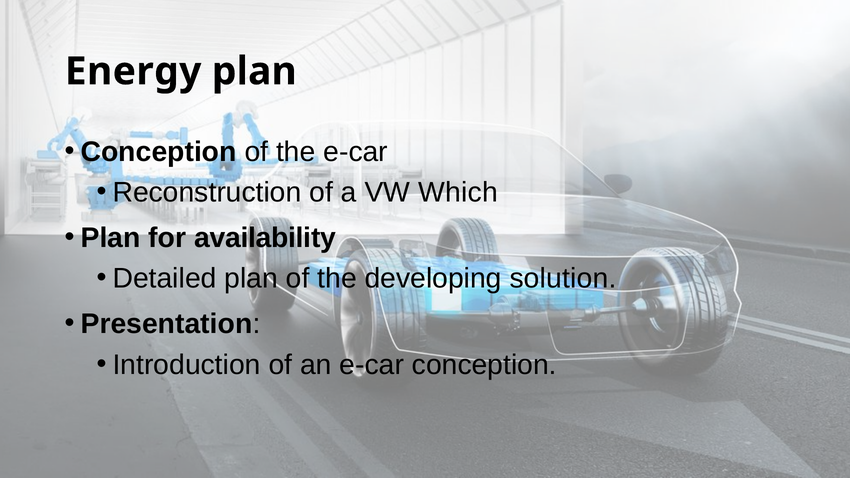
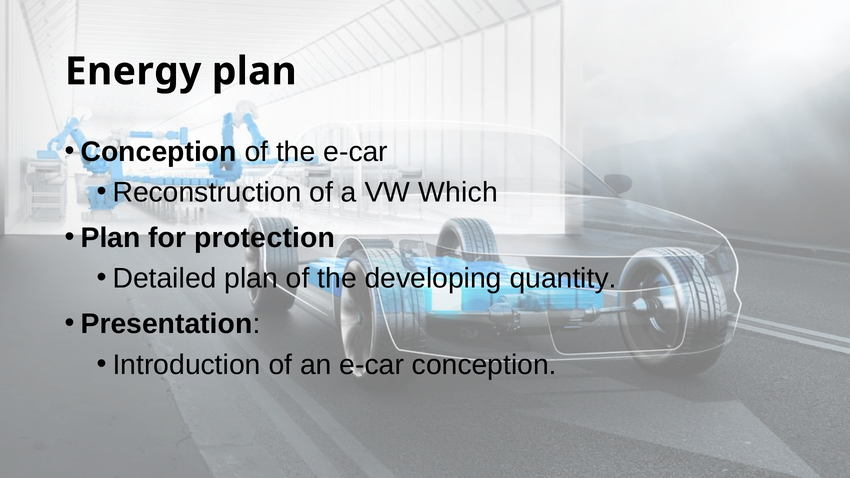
availability: availability -> protection
solution: solution -> quantity
